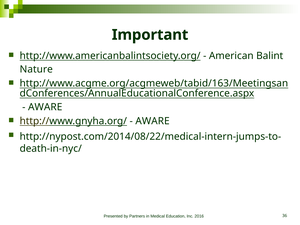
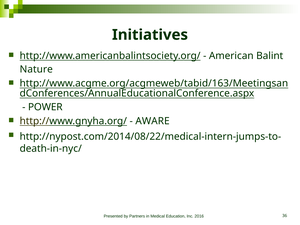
Important: Important -> Initiatives
AWARE at (45, 107): AWARE -> POWER
